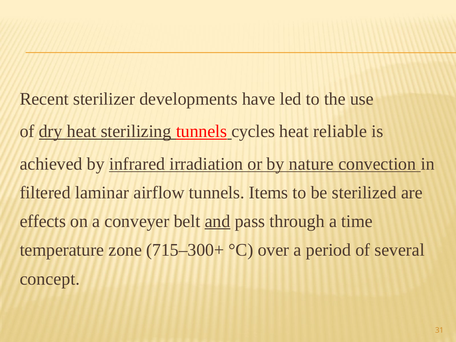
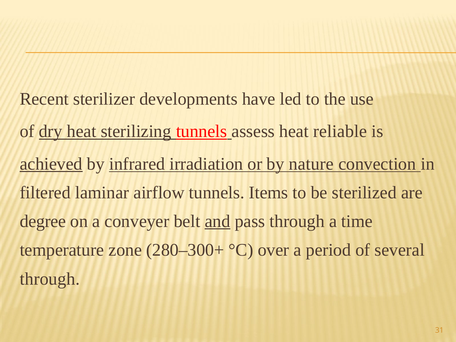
cycles: cycles -> assess
achieved underline: none -> present
effects: effects -> degree
715–300+: 715–300+ -> 280–300+
concept at (50, 279): concept -> through
